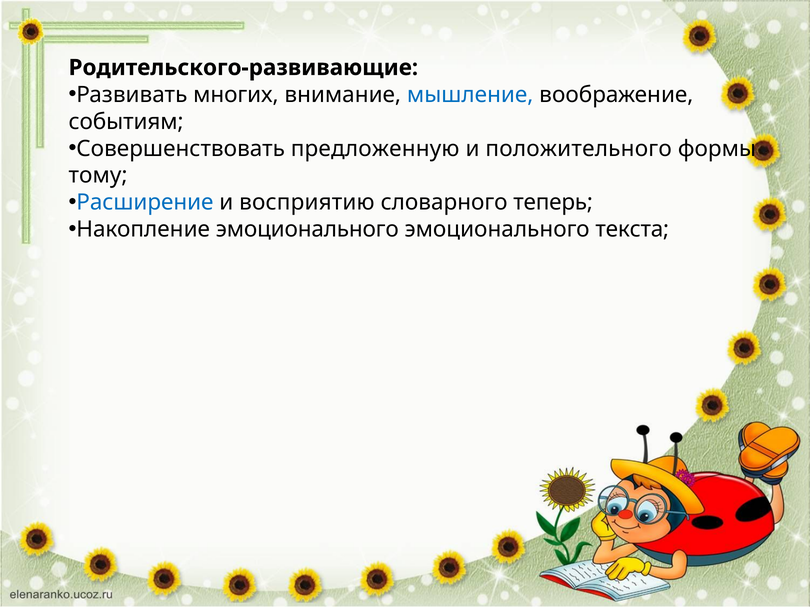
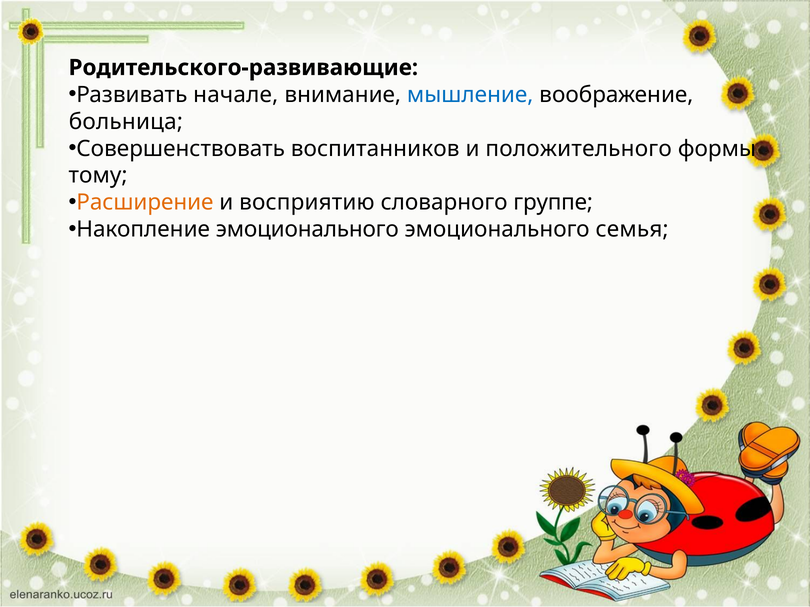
многих: многих -> начале
событиям: событиям -> больница
предложенную: предложенную -> воспитанников
Расширение colour: blue -> orange
теперь: теперь -> группе
текста: текста -> семья
